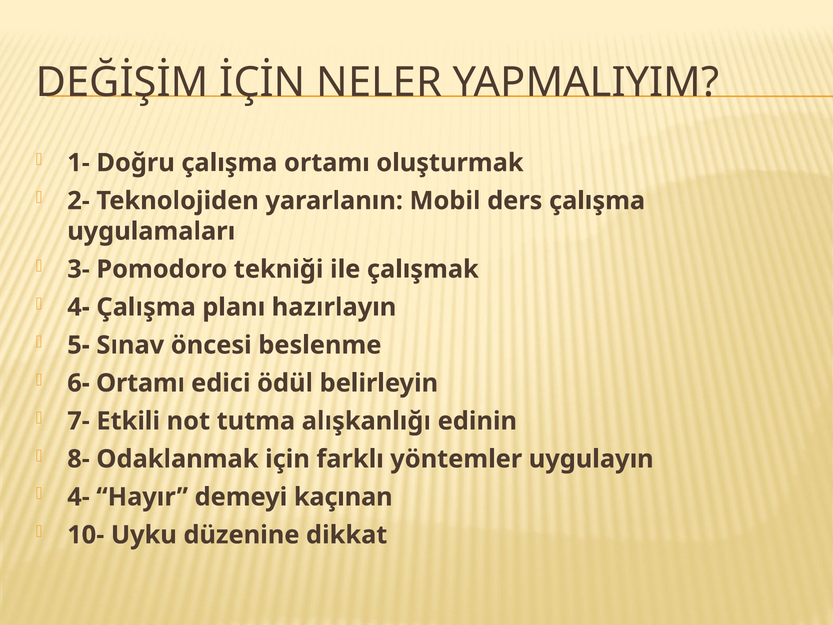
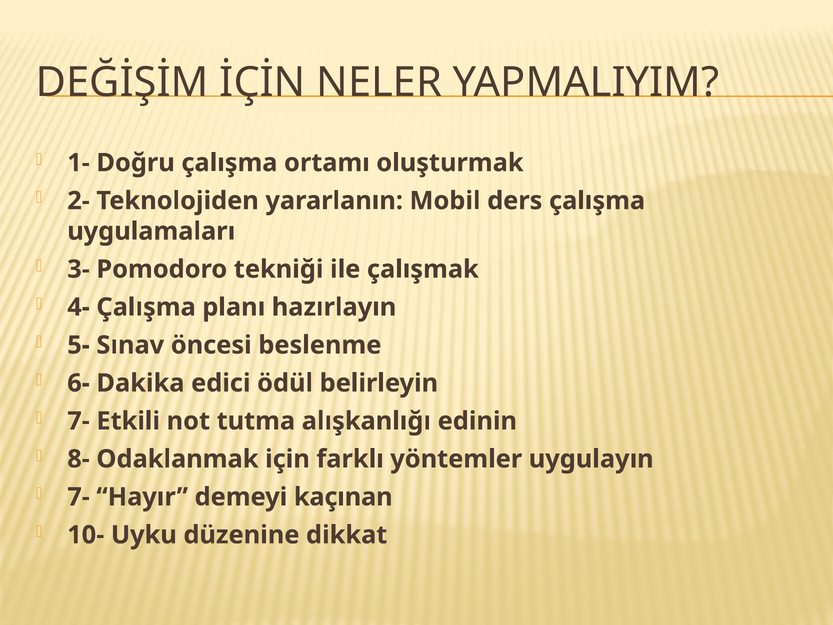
6- Ortamı: Ortamı -> Dakika
4- at (79, 497): 4- -> 7-
